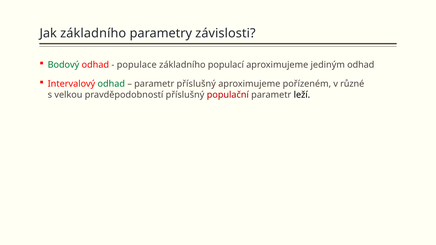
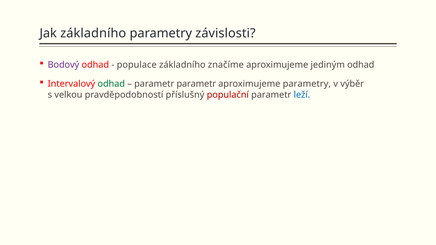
Bodový colour: green -> purple
populací: populací -> značíme
parametr příslušný: příslušný -> parametr
aproximujeme pořízeném: pořízeném -> parametry
různé: různé -> výběr
leží colour: black -> blue
